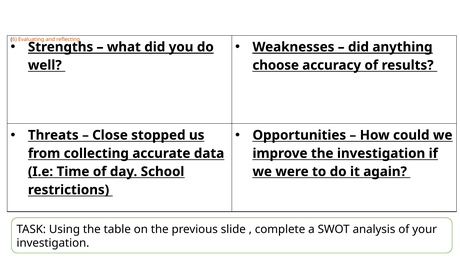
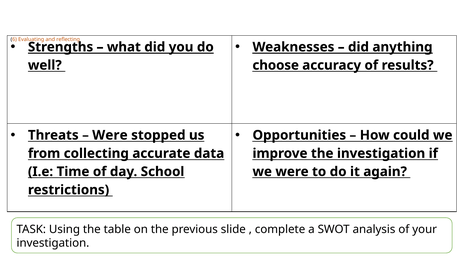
Close at (110, 135): Close -> Were
